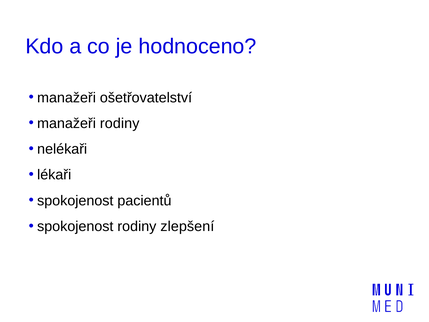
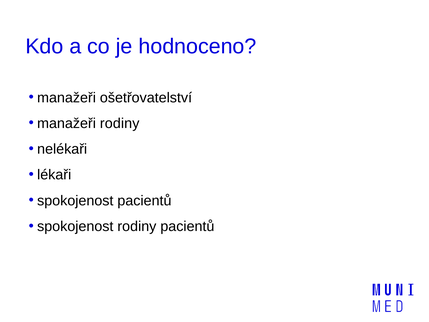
rodiny zlepšení: zlepšení -> pacientů
